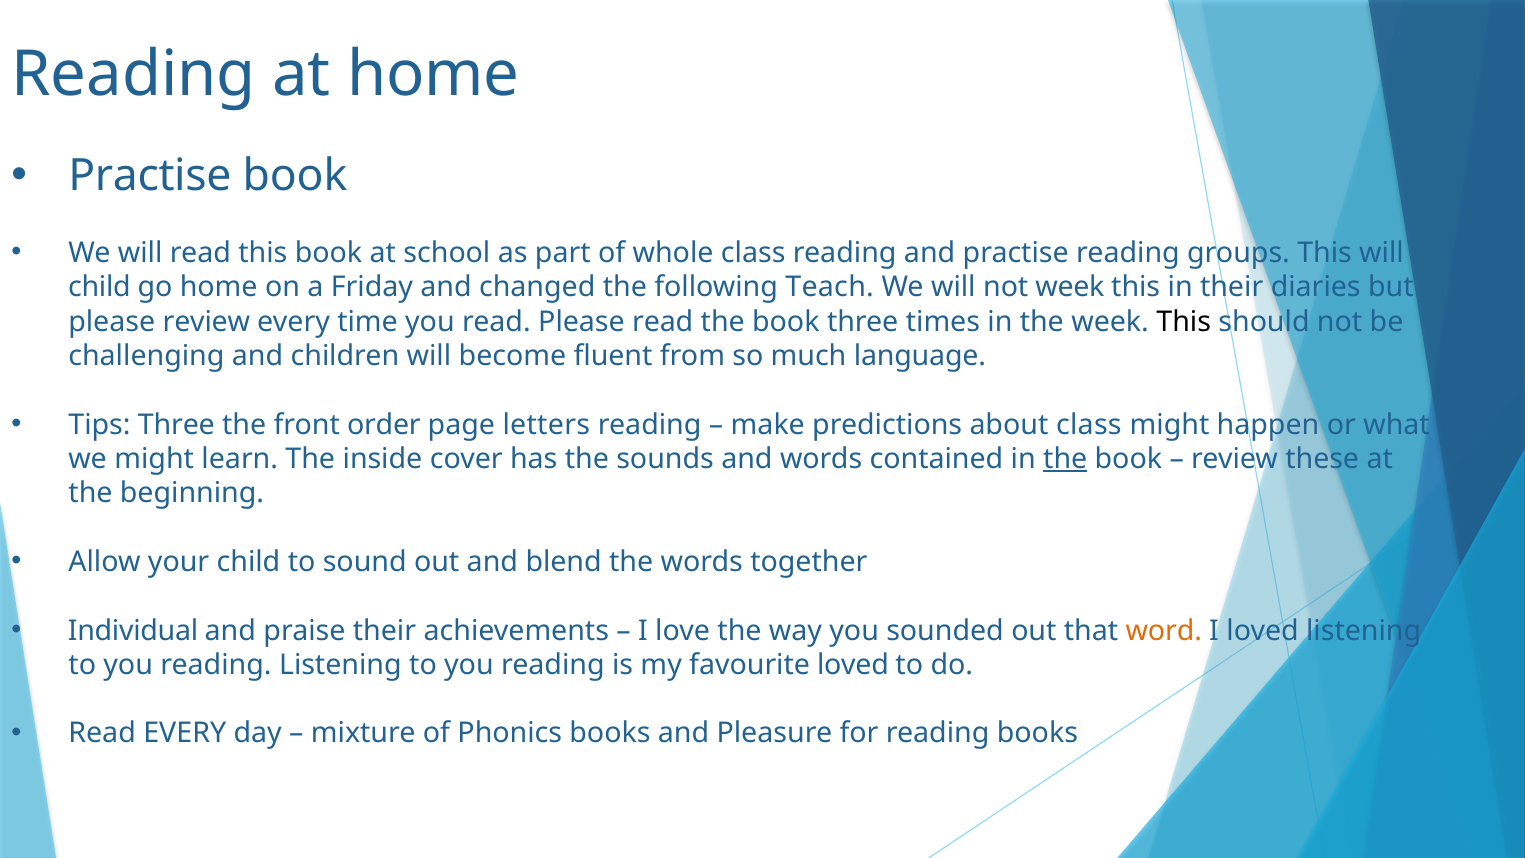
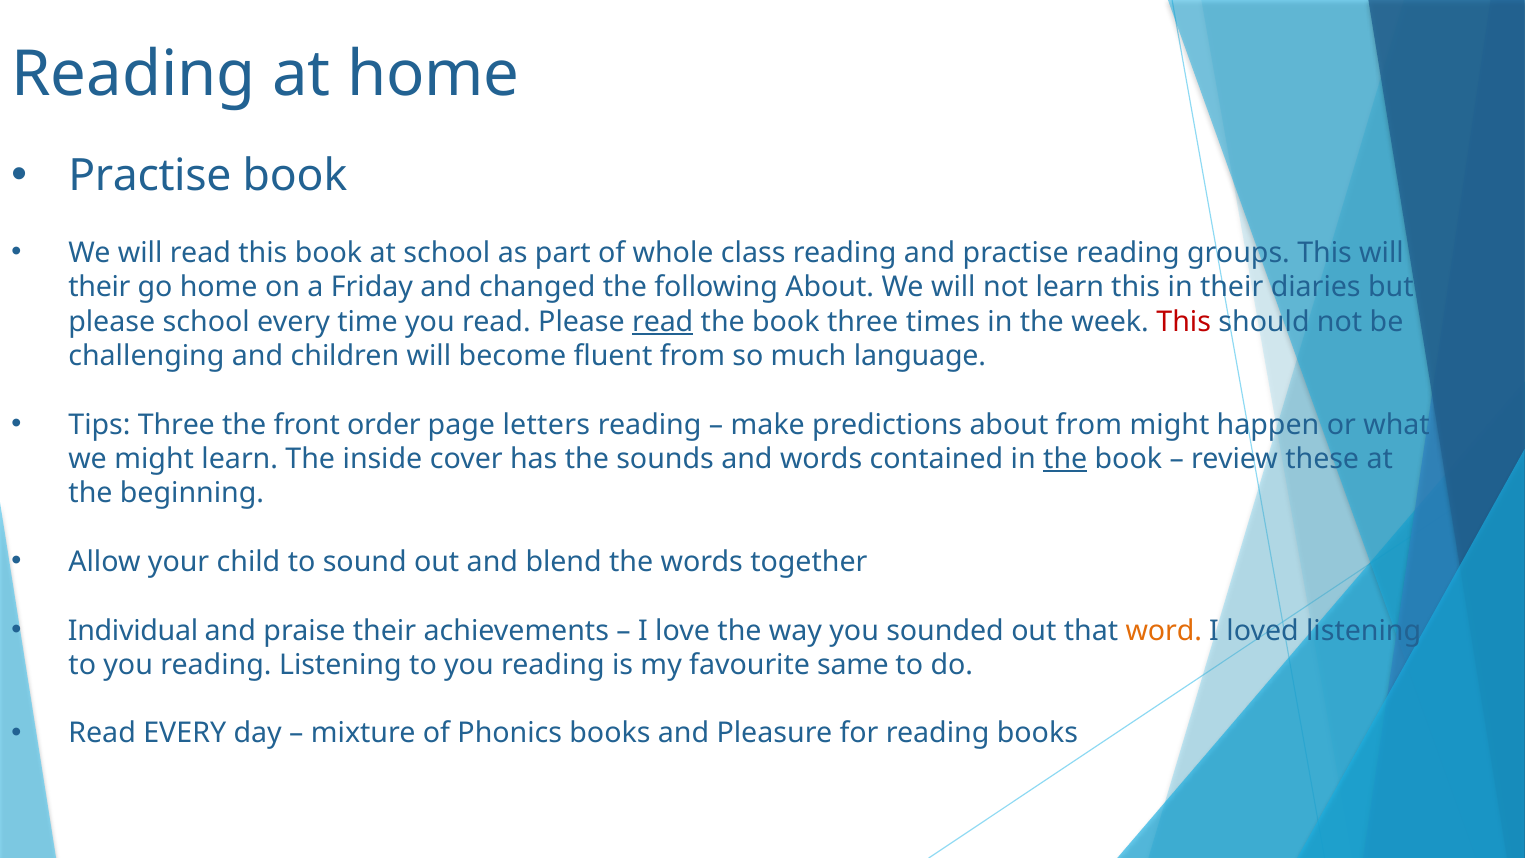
child at (99, 287): child -> their
following Teach: Teach -> About
not week: week -> learn
please review: review -> school
read at (663, 322) underline: none -> present
This at (1184, 322) colour: black -> red
about class: class -> from
favourite loved: loved -> same
